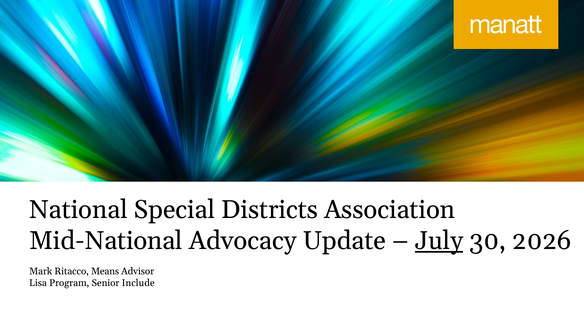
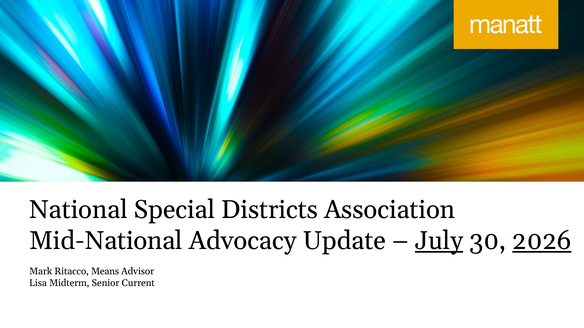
2026 underline: none -> present
Program: Program -> Midterm
Include: Include -> Current
